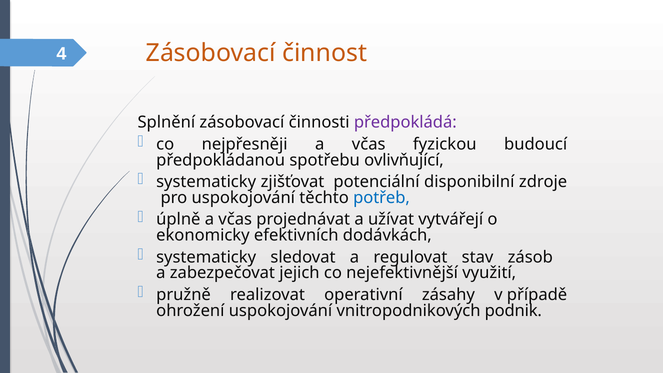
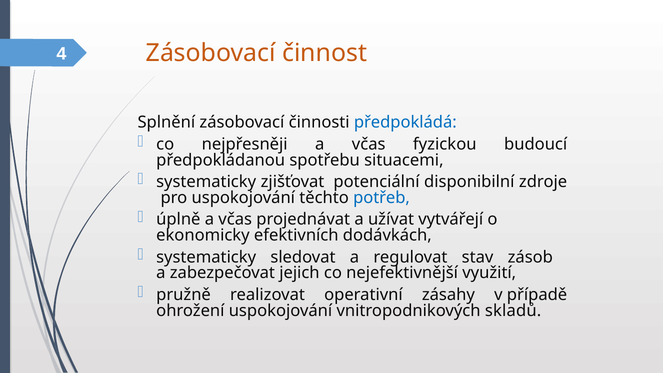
předpokládá colour: purple -> blue
ovlivňující: ovlivňující -> situacemi
podnik: podnik -> skladů
